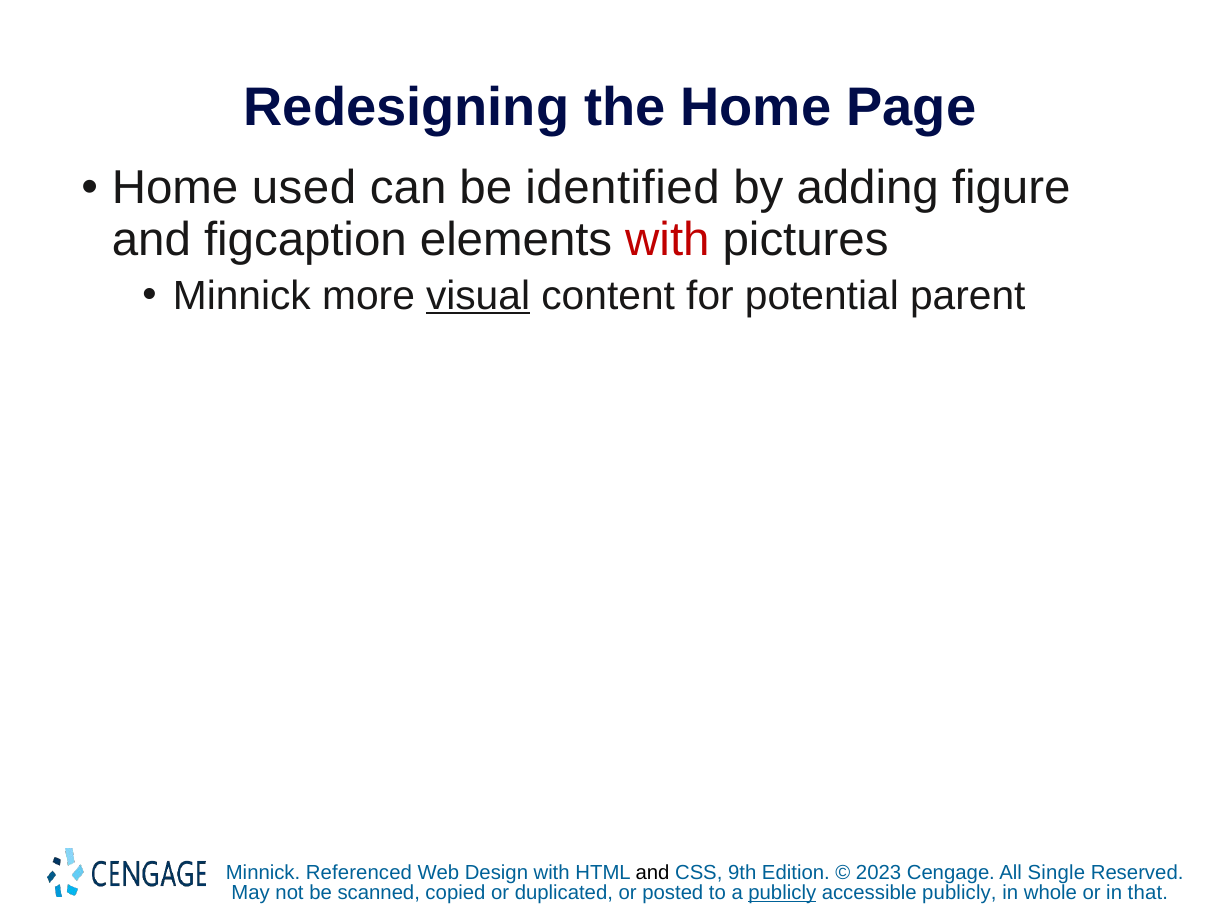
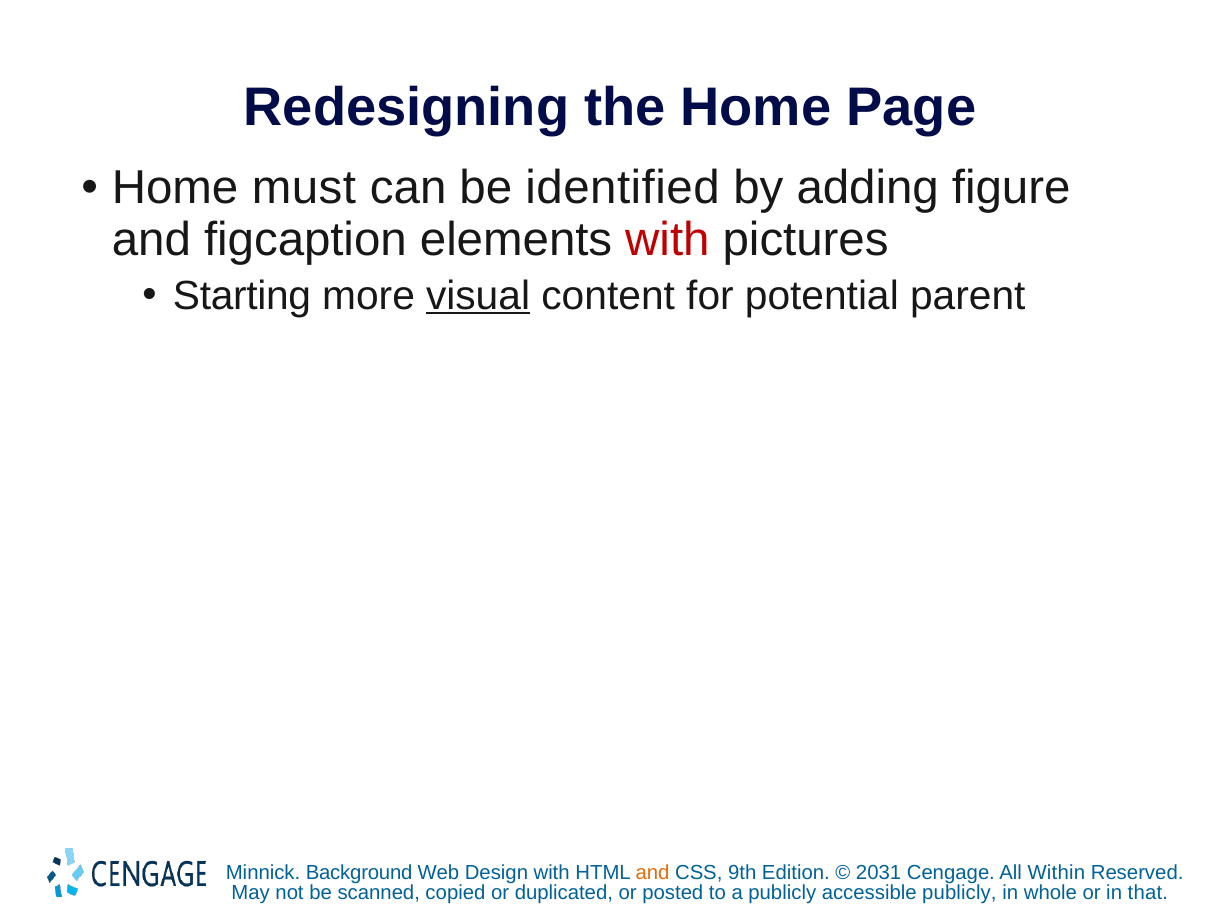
used: used -> must
Minnick at (242, 296): Minnick -> Starting
Referenced: Referenced -> Background
and at (653, 872) colour: black -> orange
2023: 2023 -> 2031
Single: Single -> Within
publicly at (782, 893) underline: present -> none
